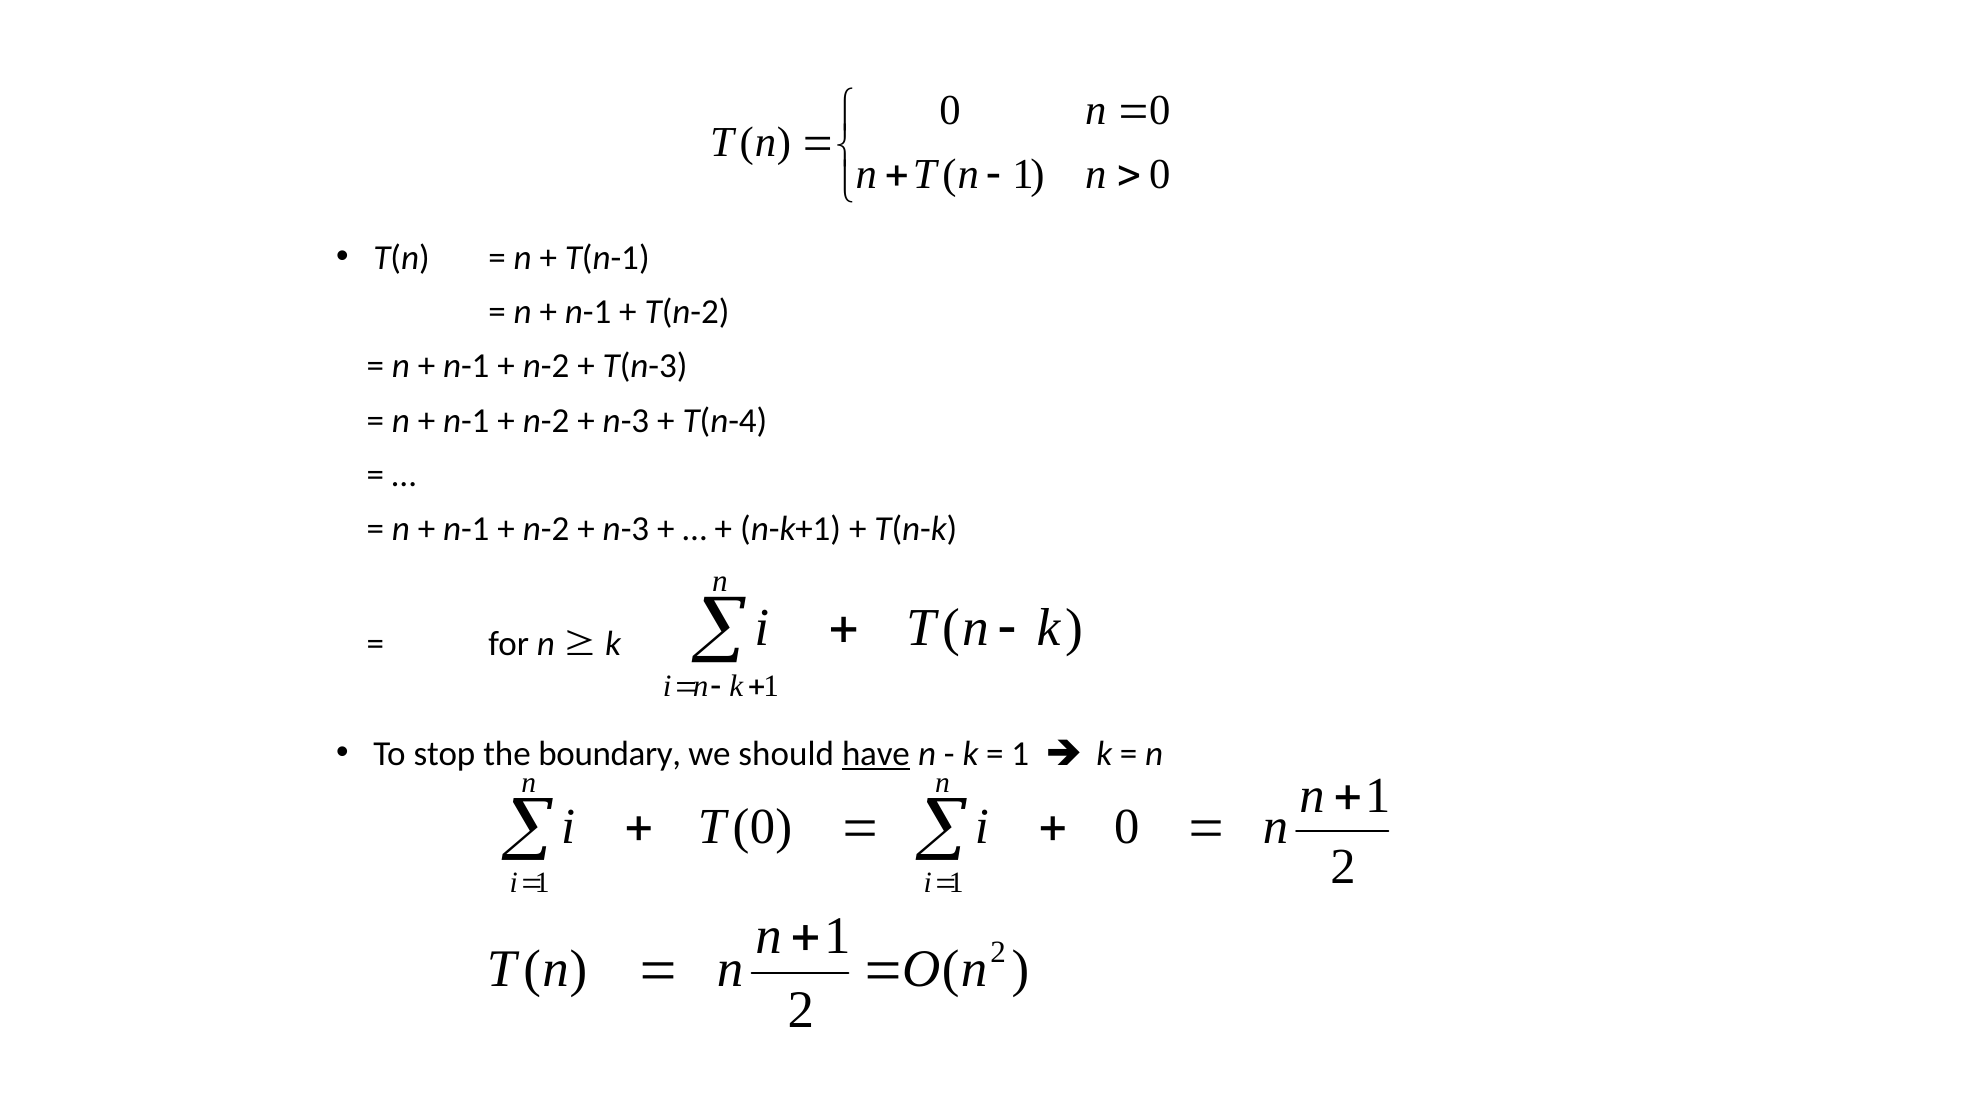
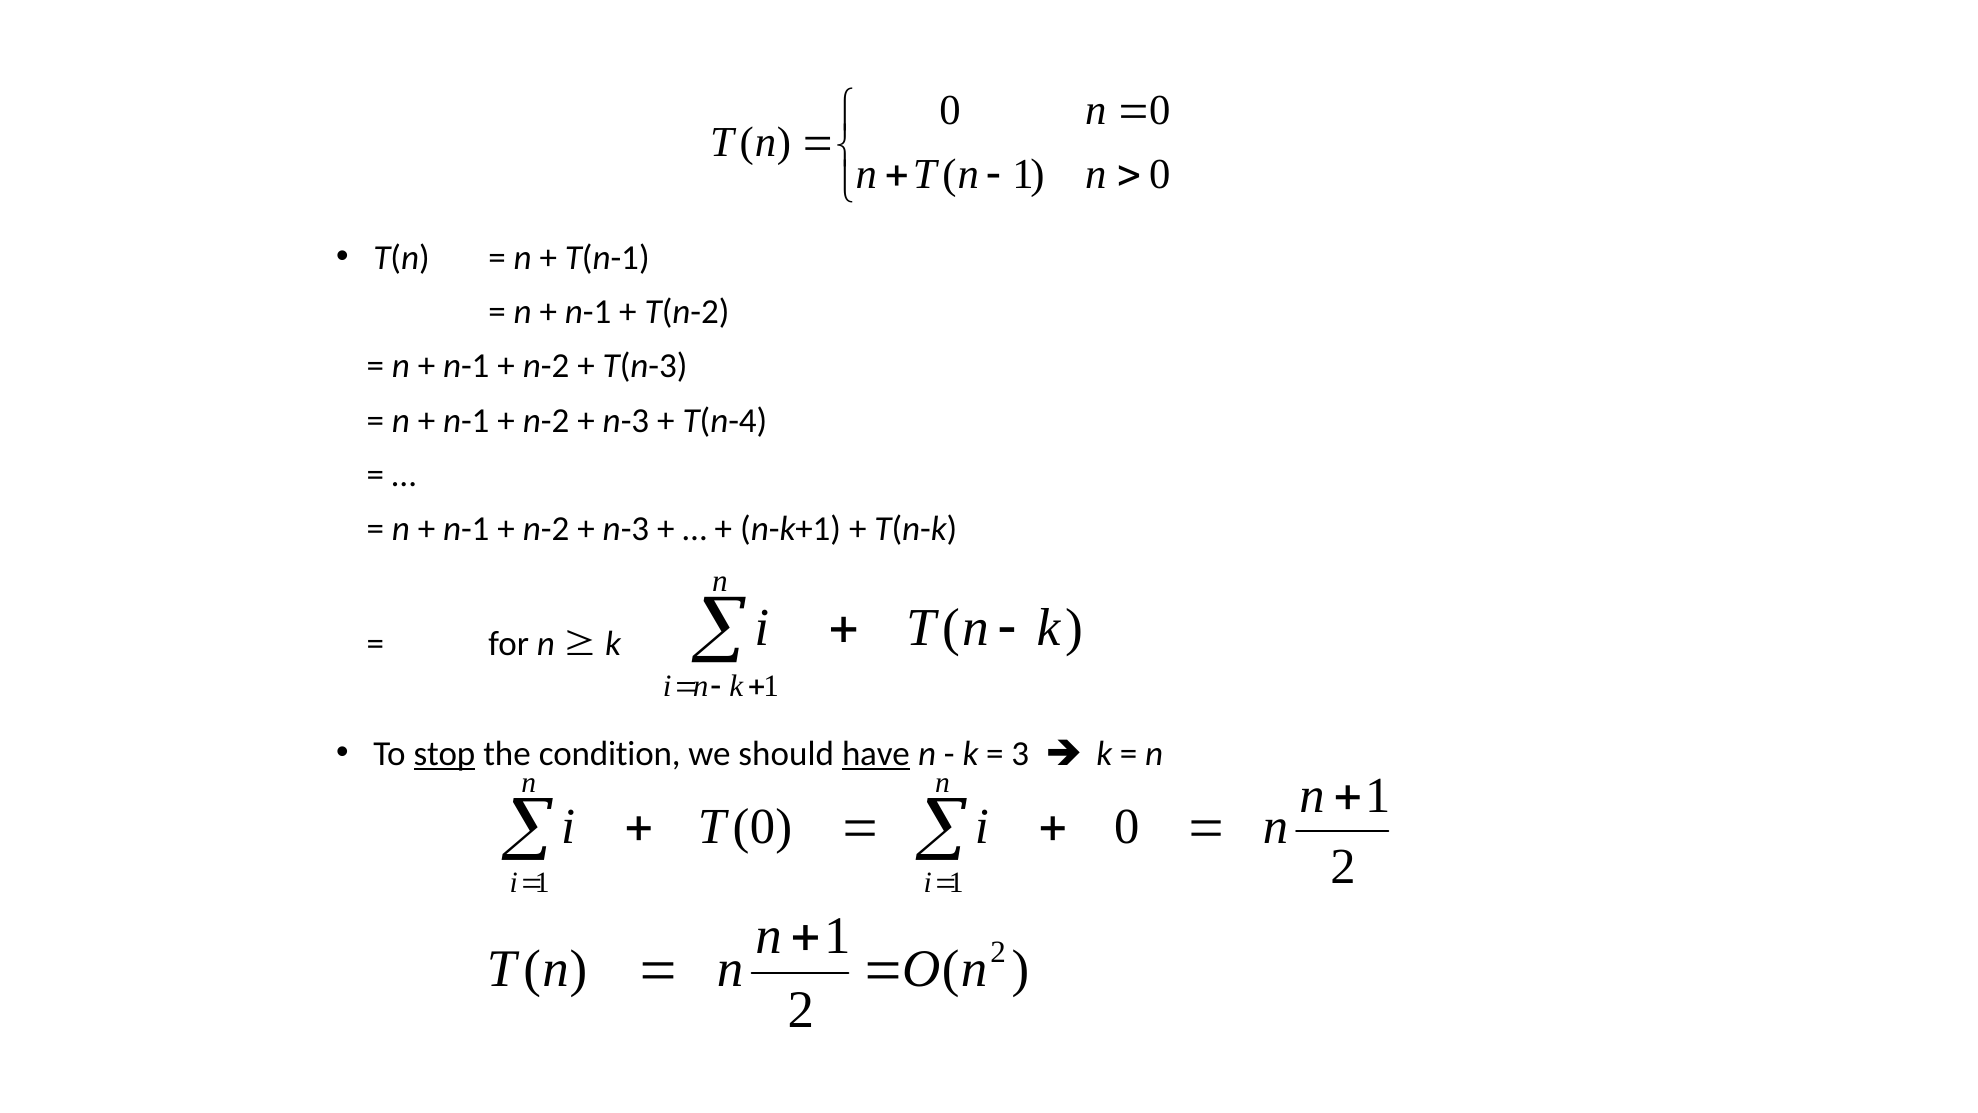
stop underline: none -> present
boundary: boundary -> condition
1 at (1020, 754): 1 -> 3
